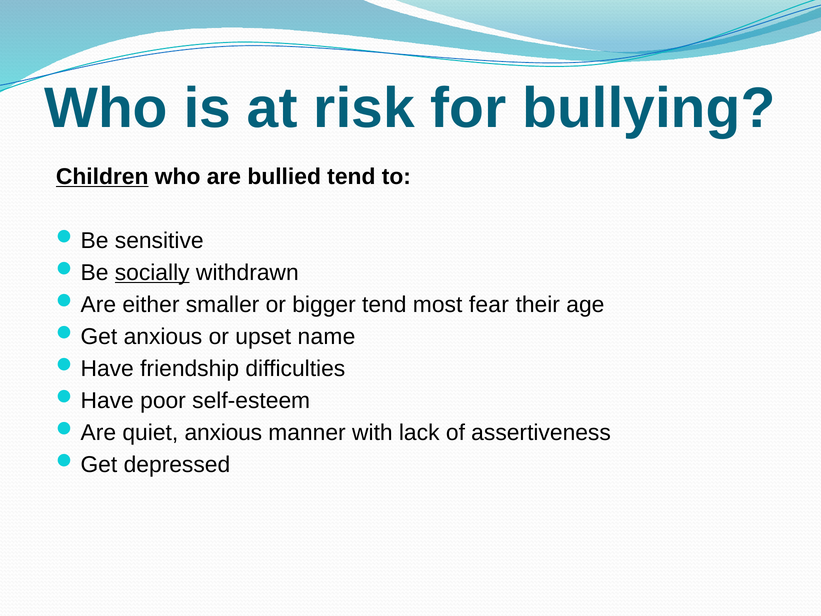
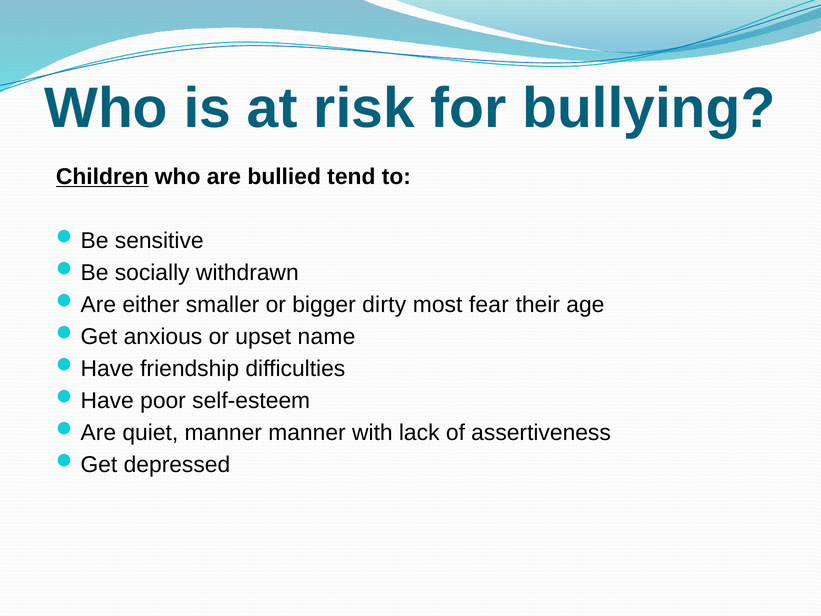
socially underline: present -> none
bigger tend: tend -> dirty
quiet anxious: anxious -> manner
